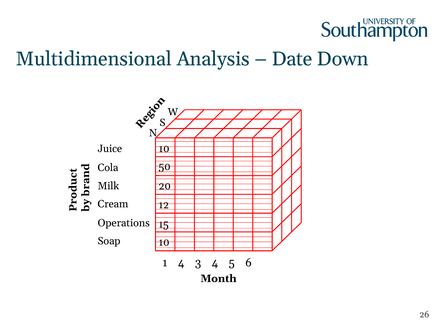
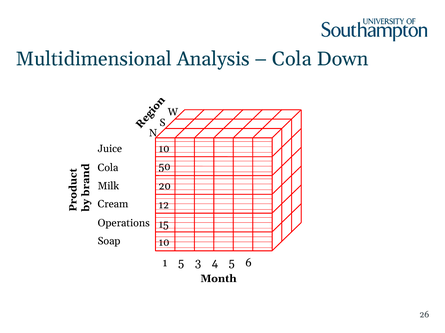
Date at (292, 59): Date -> Cola
1 4: 4 -> 5
